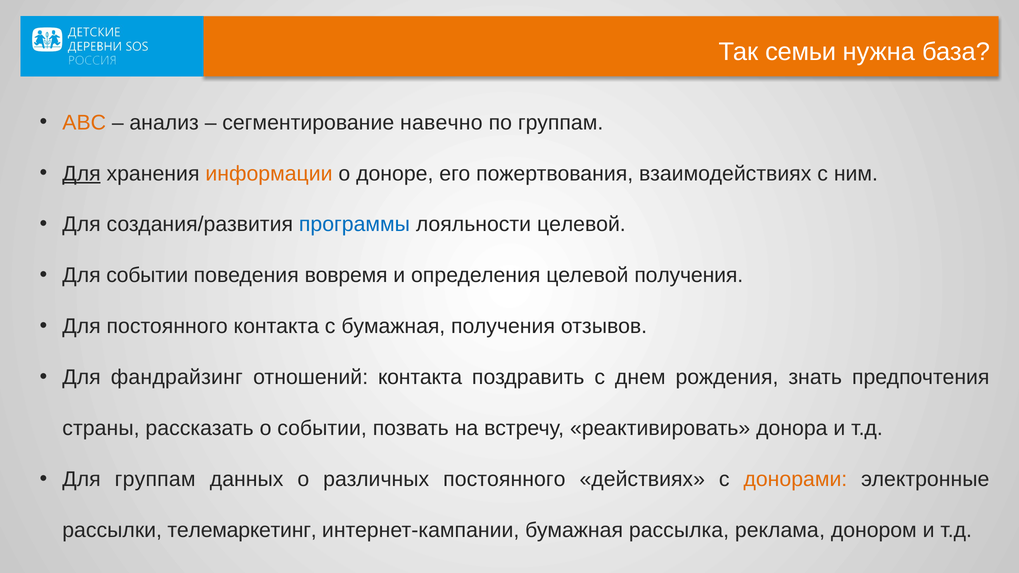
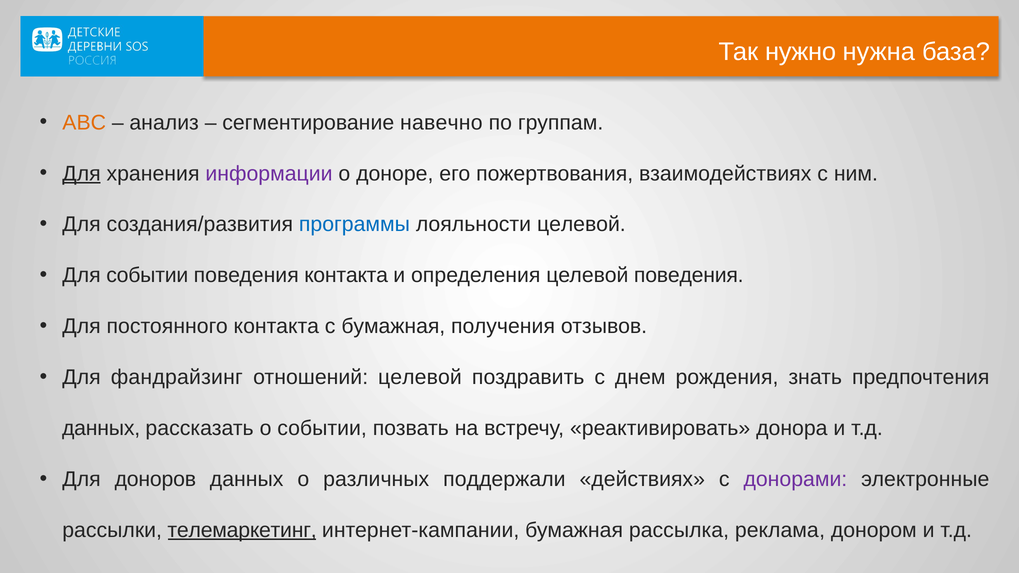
семьи: семьи -> нужно
информации colour: orange -> purple
поведения вовремя: вовремя -> контакта
целевой получения: получения -> поведения
отношений контакта: контакта -> целевой
страны at (101, 428): страны -> данных
Для группам: группам -> доноров
различных постоянного: постоянного -> поддержали
донорами colour: orange -> purple
телемаркетинг underline: none -> present
